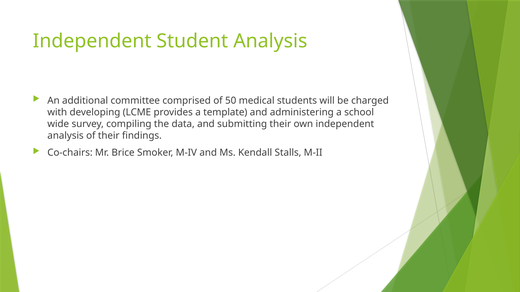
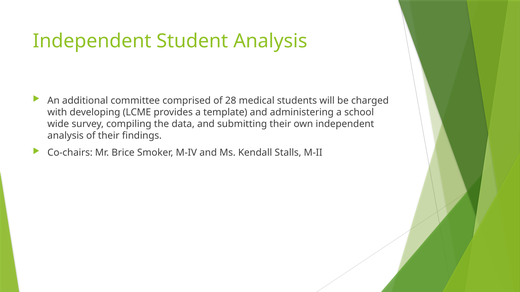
50: 50 -> 28
